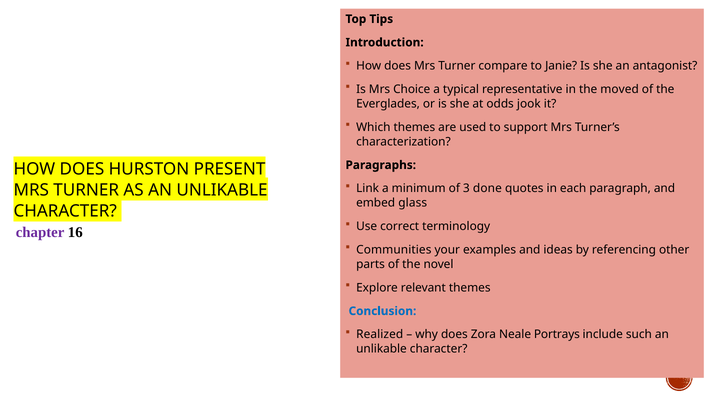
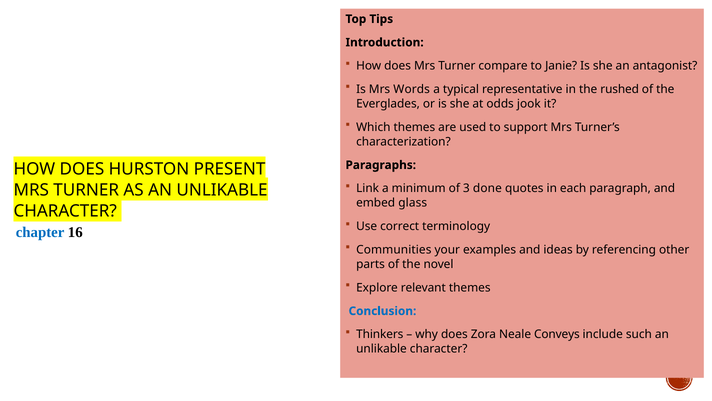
Choice: Choice -> Words
moved: moved -> rushed
chapter colour: purple -> blue
Realized: Realized -> Thinkers
Portrays: Portrays -> Conveys
